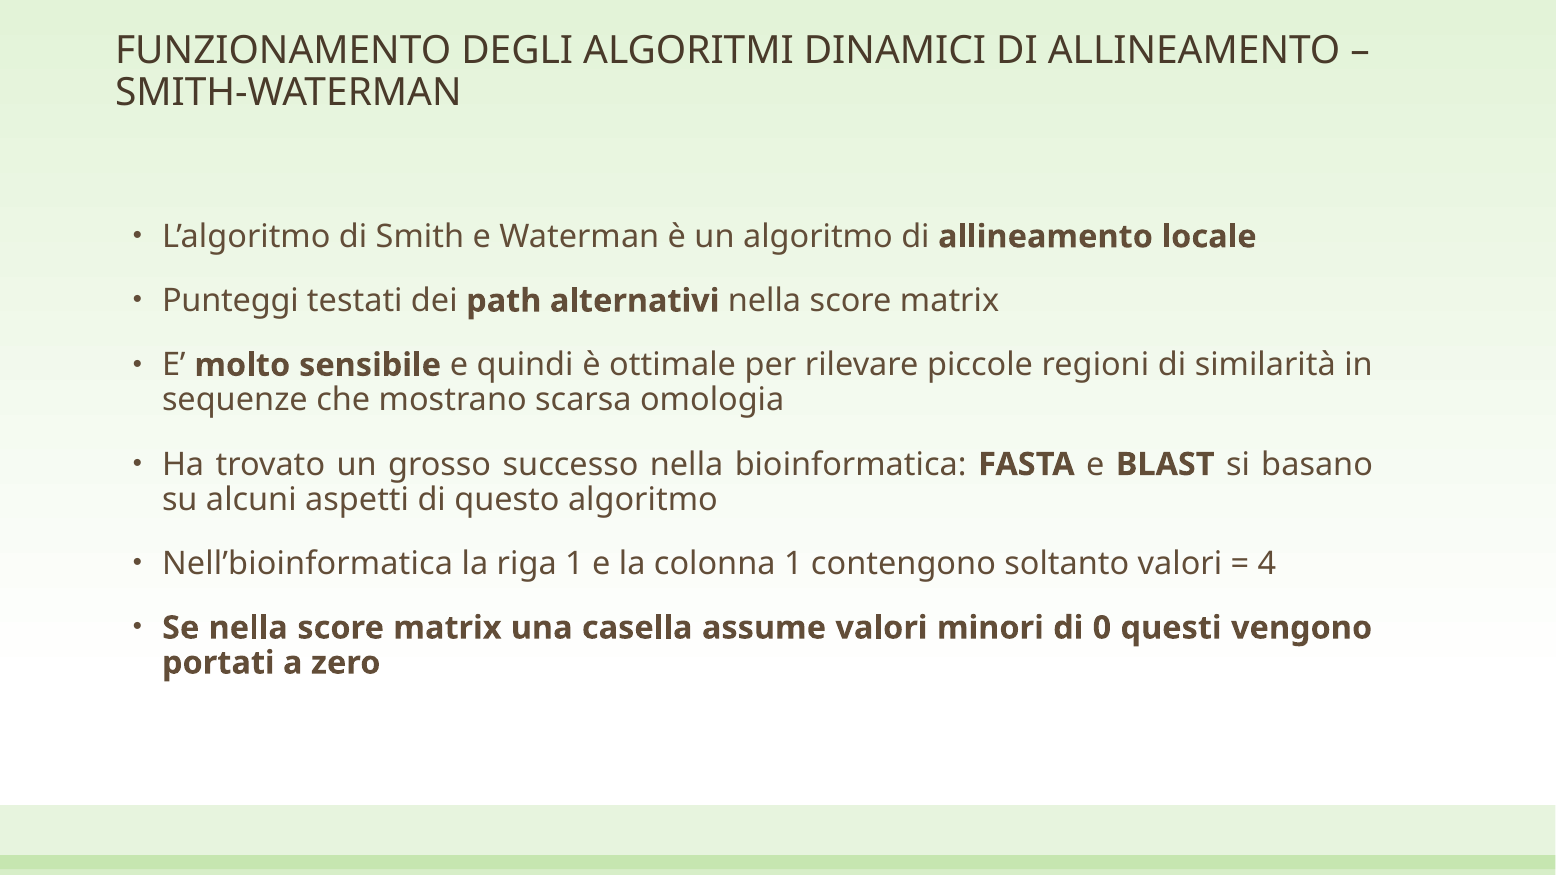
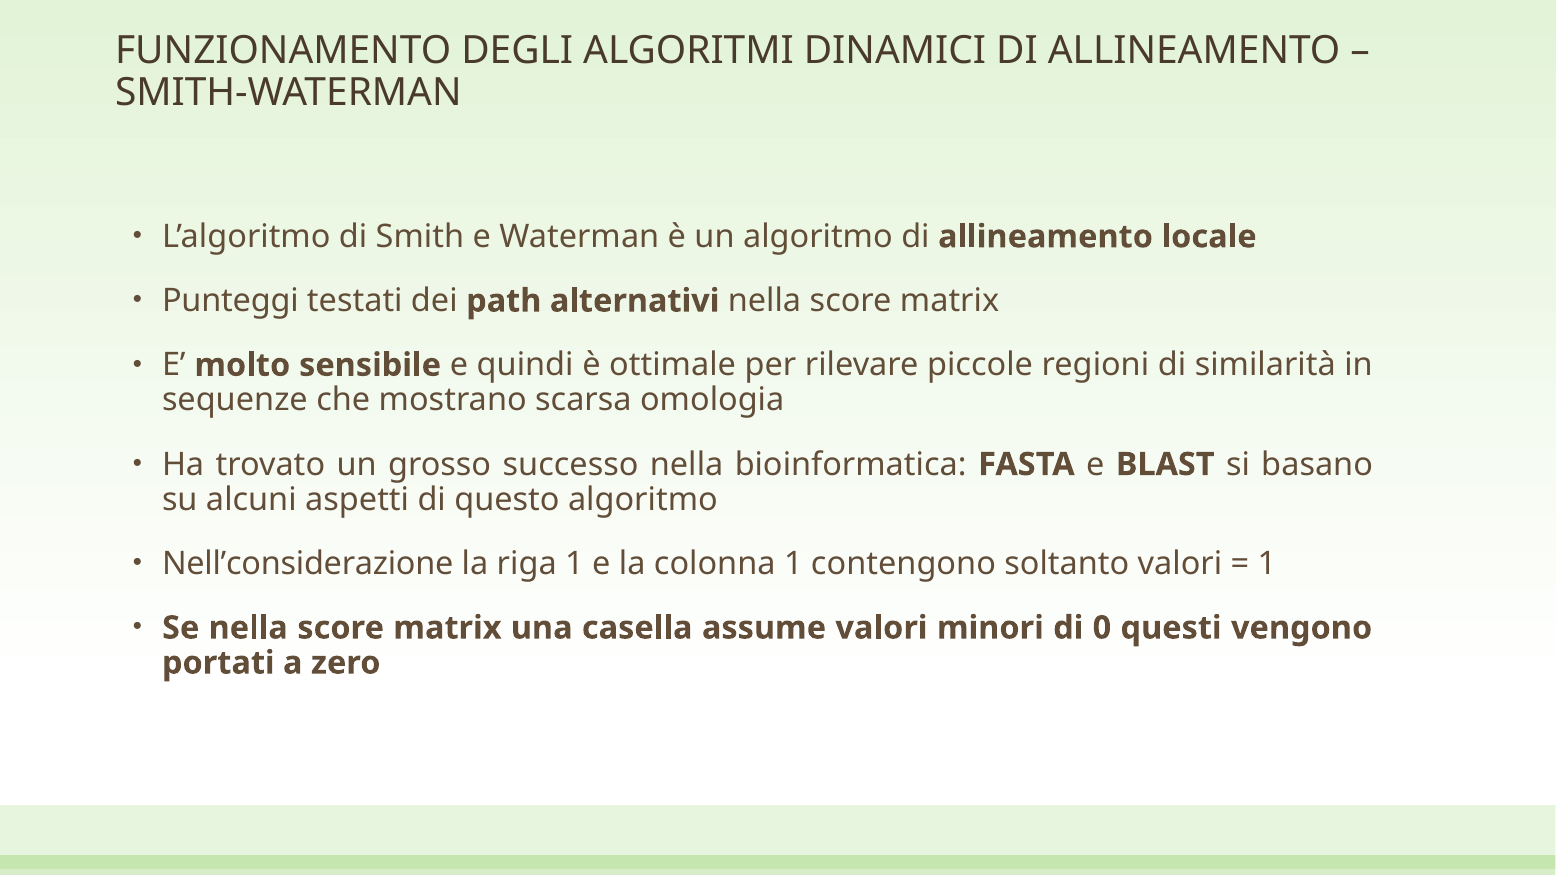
Nell’bioinformatica: Nell’bioinformatica -> Nell’considerazione
4 at (1267, 564): 4 -> 1
